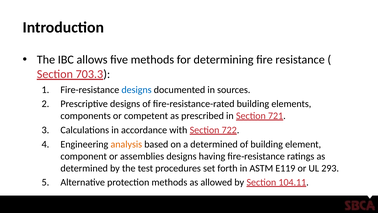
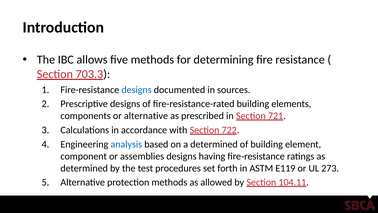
or competent: competent -> alternative
analysis colour: orange -> blue
293: 293 -> 273
